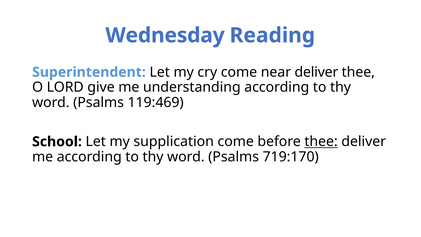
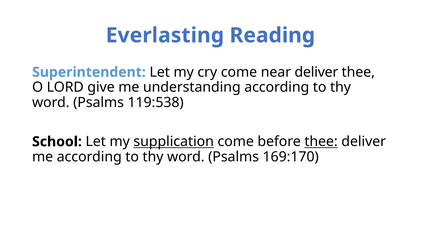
Wednesday: Wednesday -> Everlasting
119:469: 119:469 -> 119:538
supplication underline: none -> present
719:170: 719:170 -> 169:170
